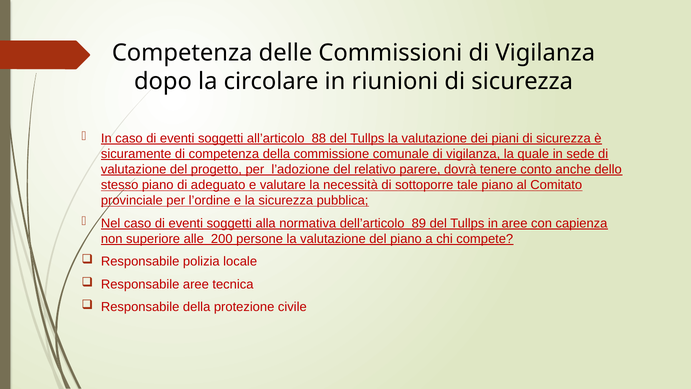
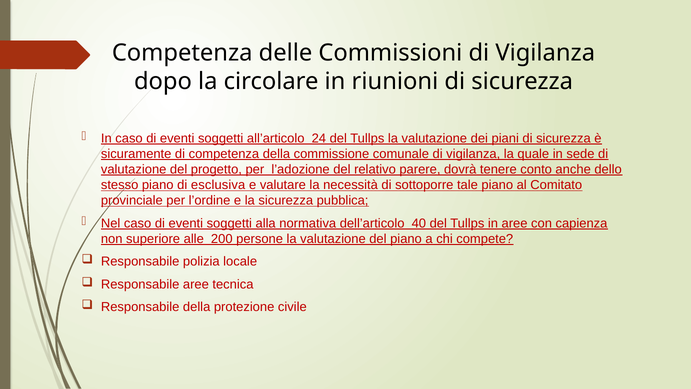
88: 88 -> 24
adeguato: adeguato -> esclusiva
89: 89 -> 40
